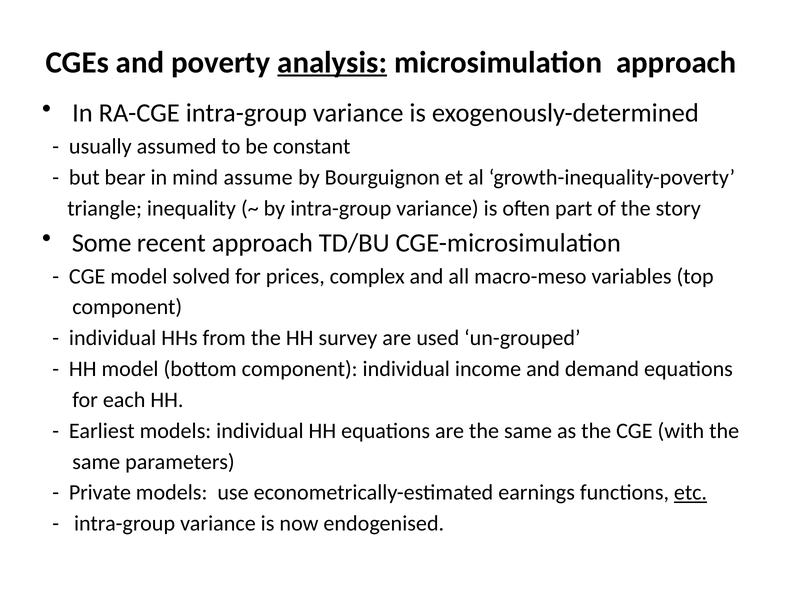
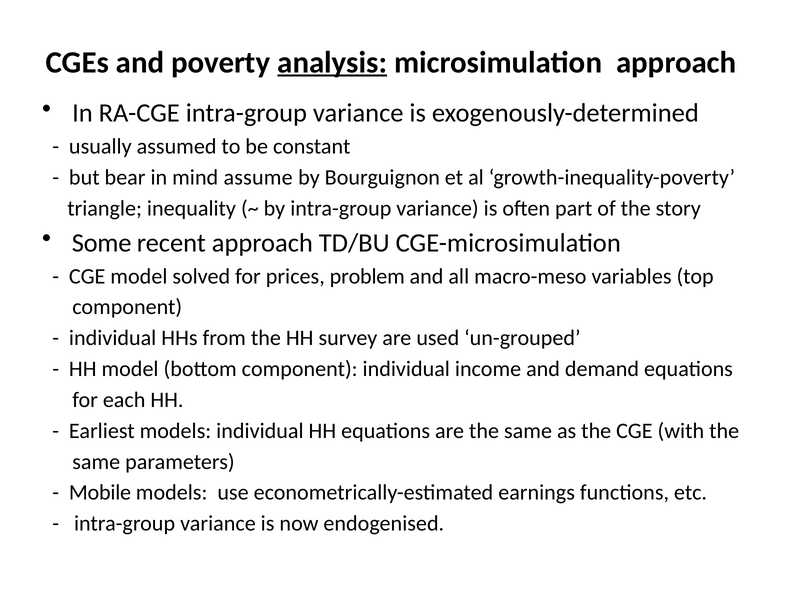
complex: complex -> problem
Private: Private -> Mobile
etc underline: present -> none
